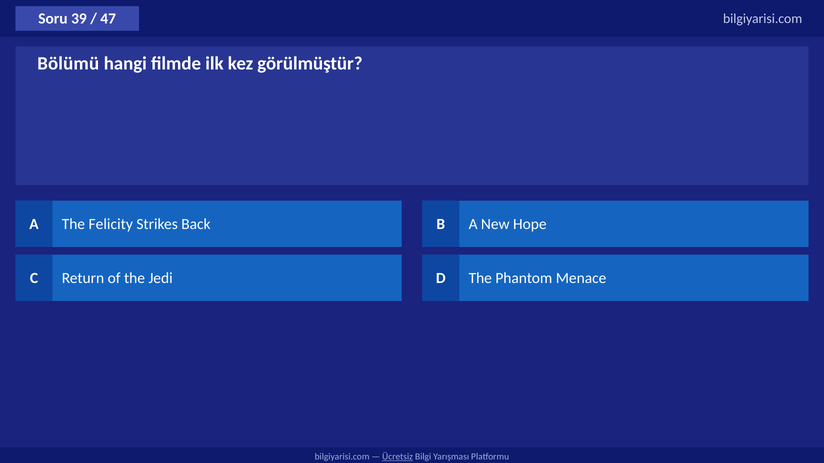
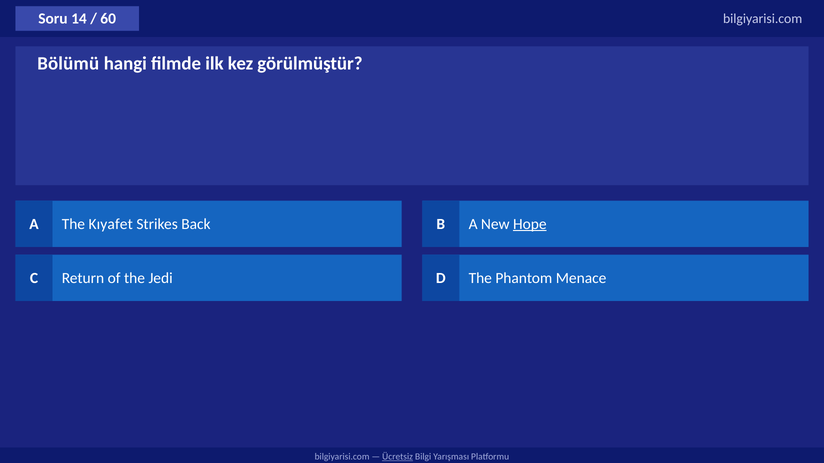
39: 39 -> 14
47: 47 -> 60
Felicity: Felicity -> Kıyafet
Hope underline: none -> present
